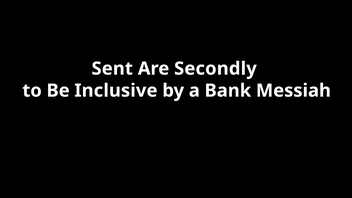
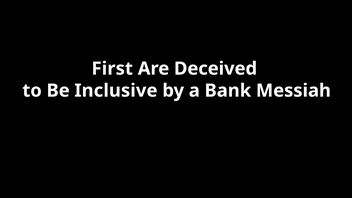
Sent: Sent -> First
Secondly: Secondly -> Deceived
